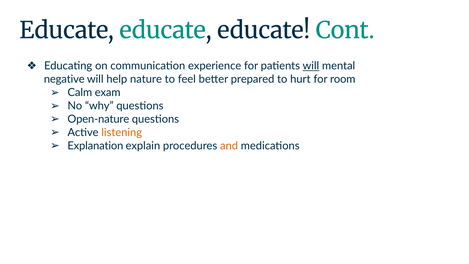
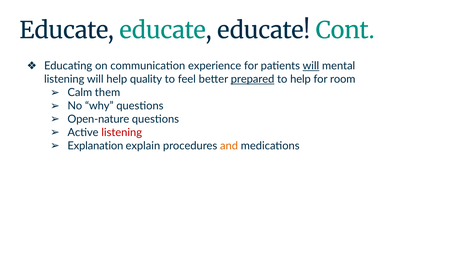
negative at (64, 79): negative -> listening
nature: nature -> quality
prepared underline: none -> present
to hurt: hurt -> help
exam: exam -> them
listening at (122, 132) colour: orange -> red
